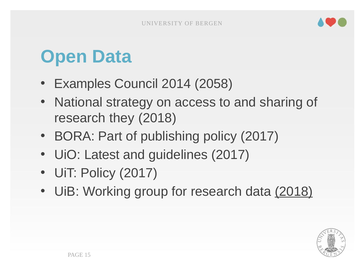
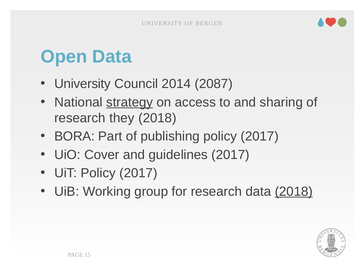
Examples at (83, 84): Examples -> University
2058: 2058 -> 2087
strategy underline: none -> present
Latest: Latest -> Cover
